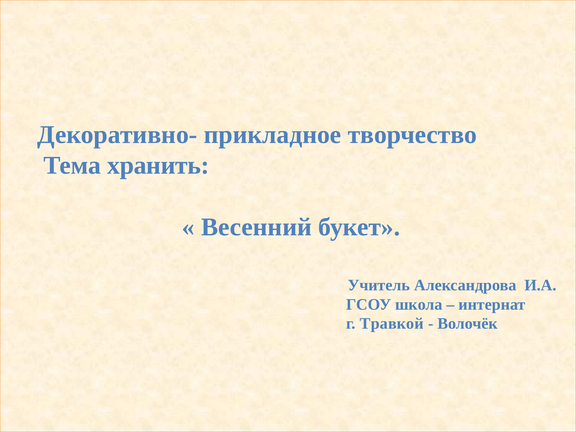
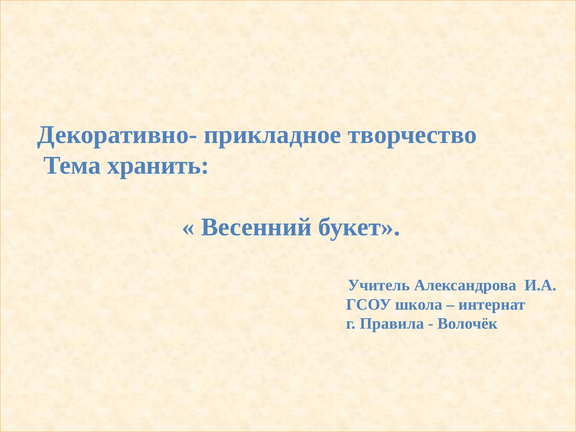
Травкой: Травкой -> Правила
